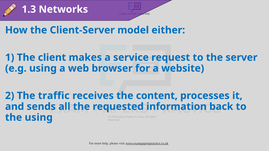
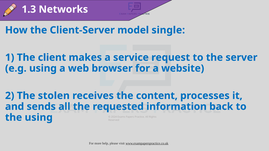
either: either -> single
traffic: traffic -> stolen
